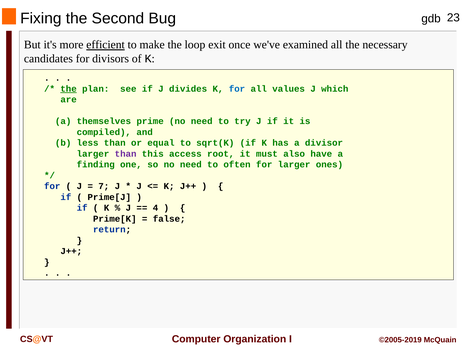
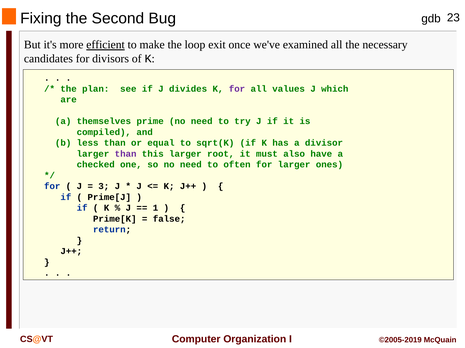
the at (69, 89) underline: present -> none
for at (237, 89) colour: blue -> purple
this access: access -> larger
finding: finding -> checked
7: 7 -> 3
4: 4 -> 1
